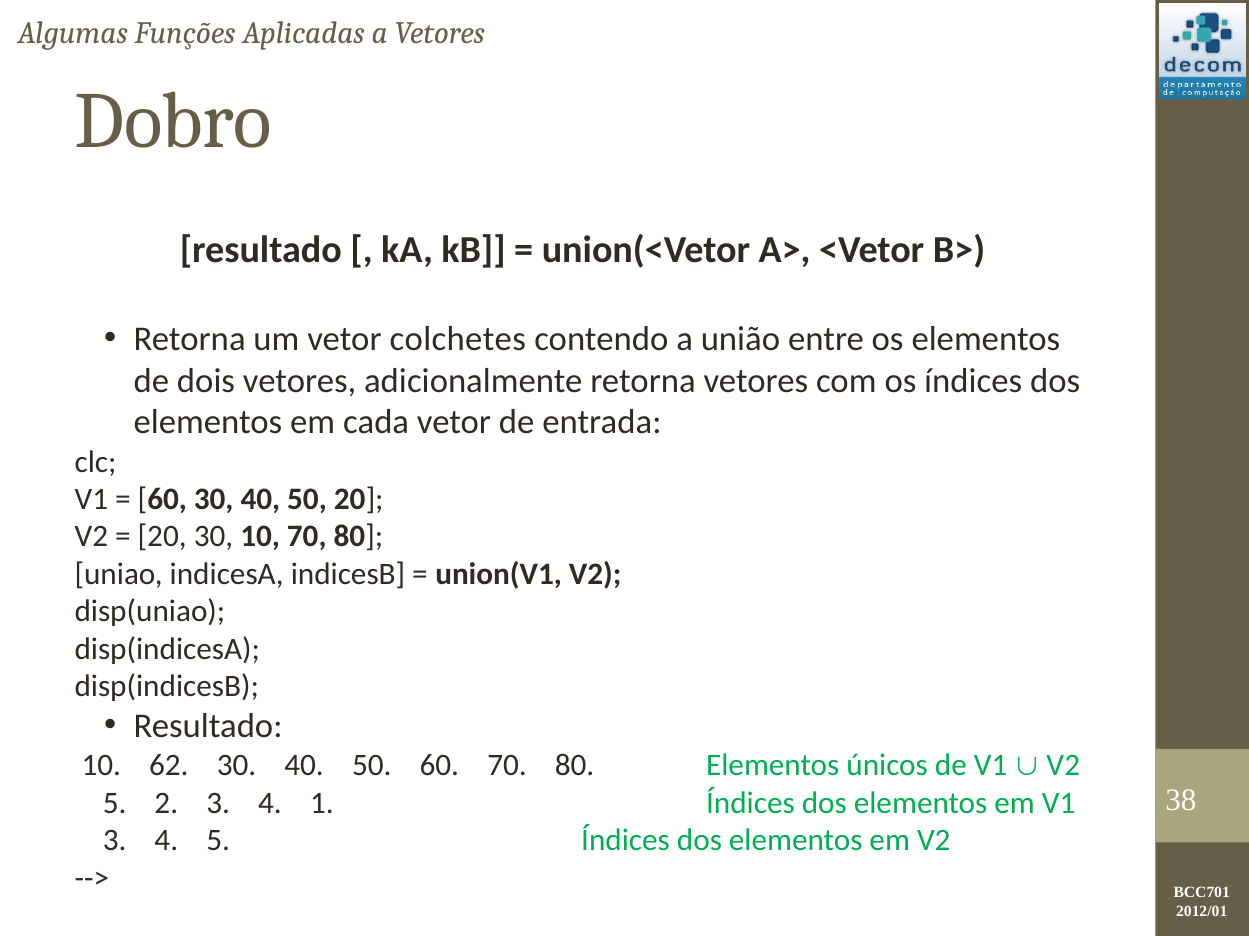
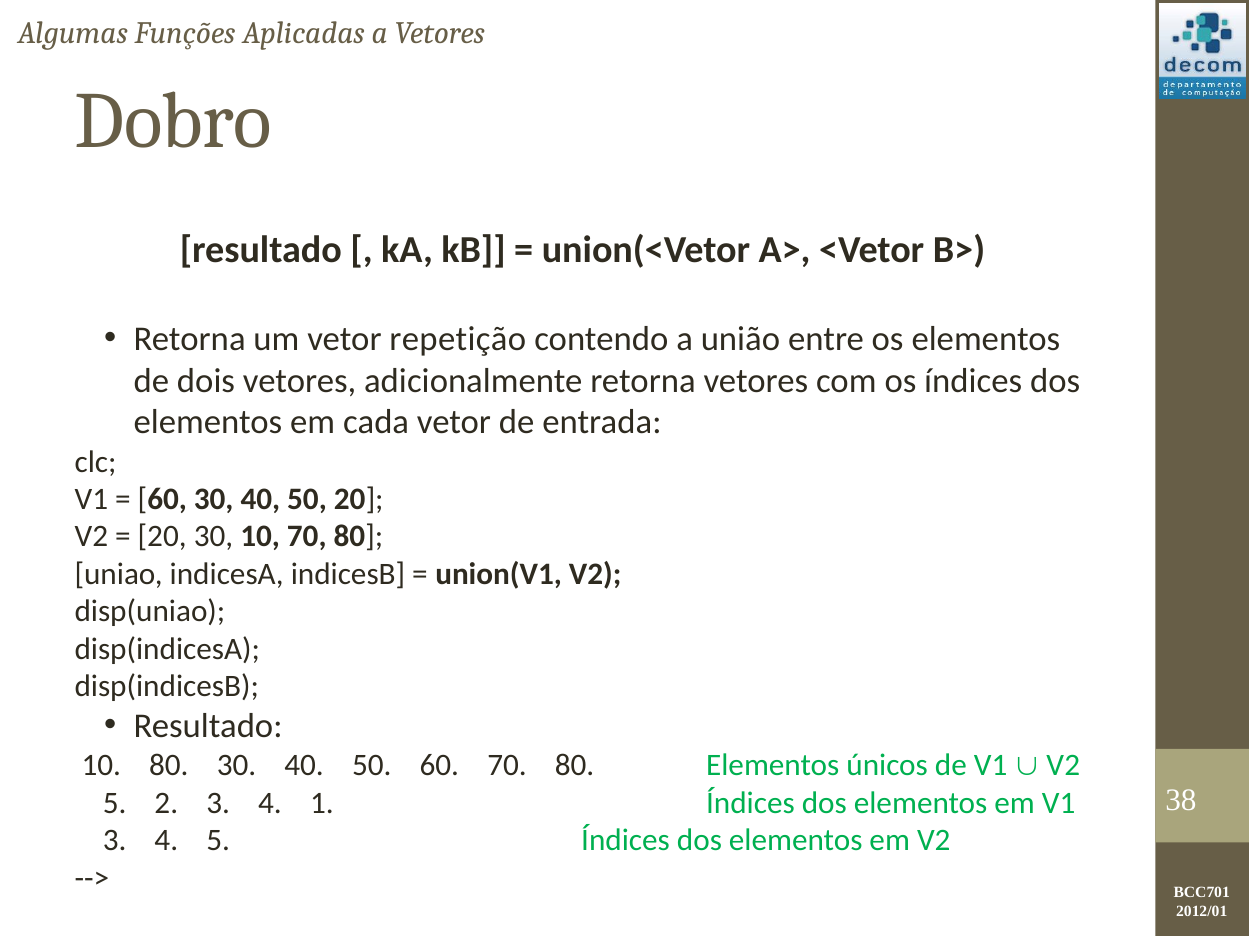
colchetes: colchetes -> repetição
10 62: 62 -> 80
